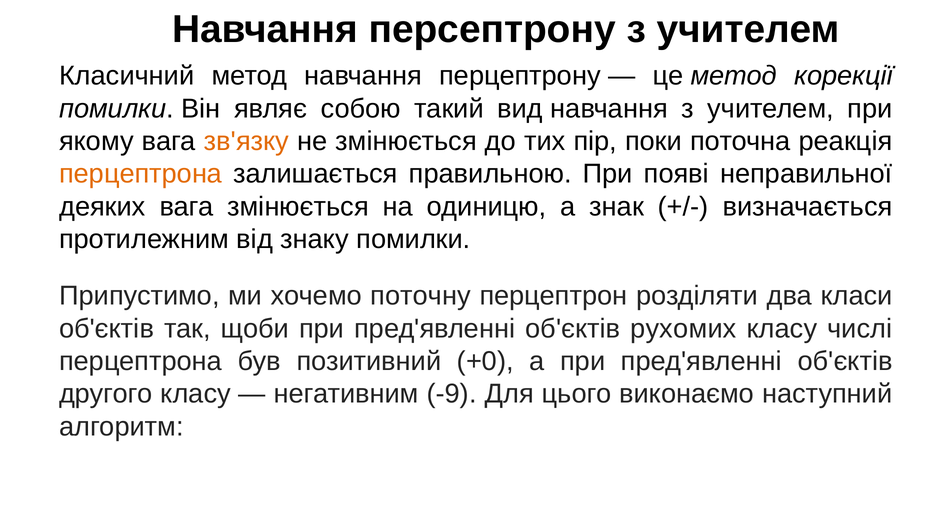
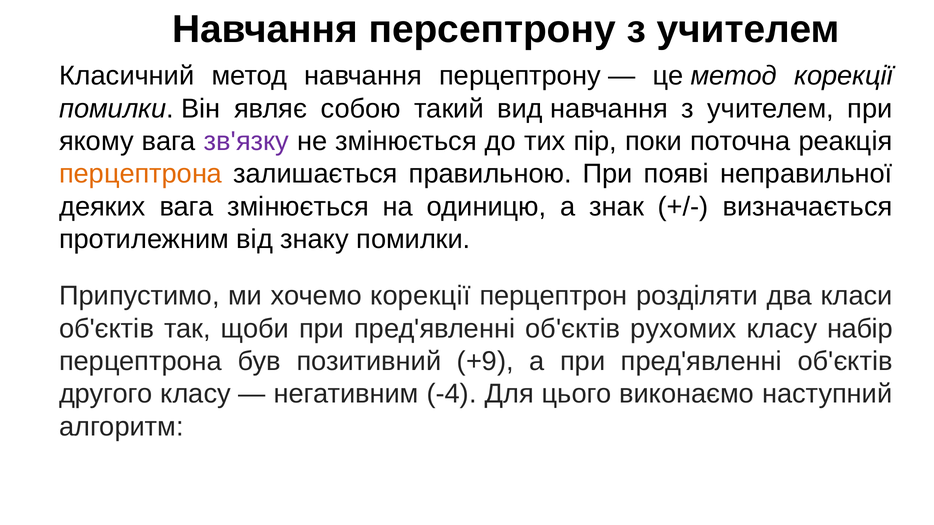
зв'язку colour: orange -> purple
хочемо поточну: поточну -> корекції
числі: числі -> набір
+0: +0 -> +9
-9: -9 -> -4
